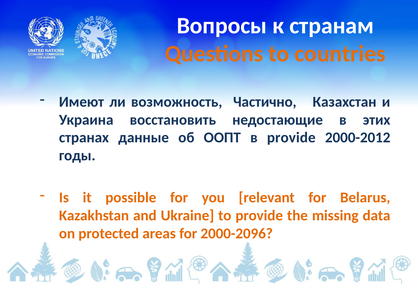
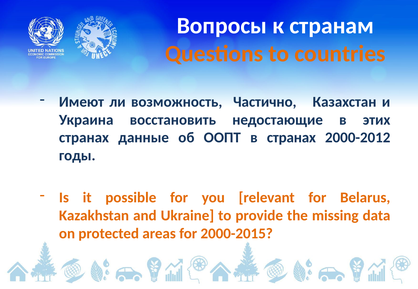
в provide: provide -> странах
2000-2096: 2000-2096 -> 2000-2015
